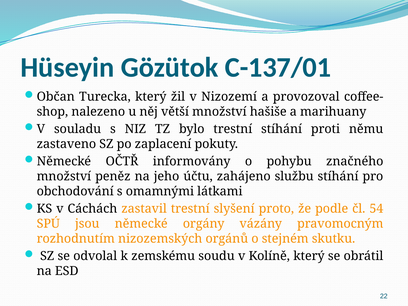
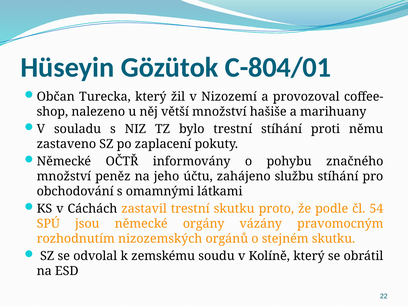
C-137/01: C-137/01 -> C-804/01
trestní slyšení: slyšení -> skutku
